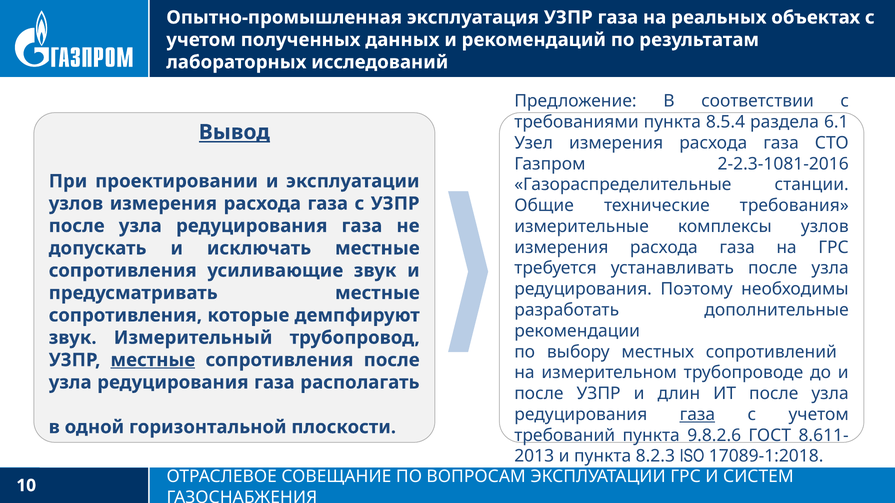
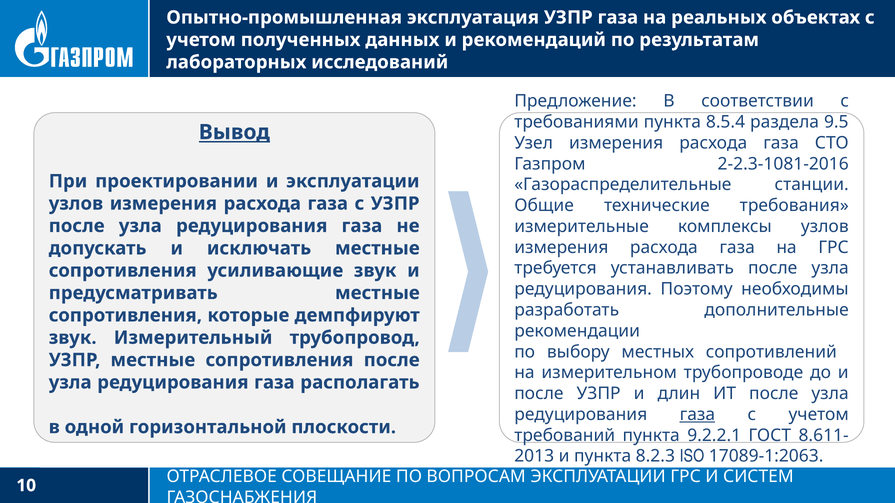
6.1: 6.1 -> 9.5
местные at (153, 360) underline: present -> none
9.8.2.6: 9.8.2.6 -> 9.2.2.1
17089-1:2018: 17089-1:2018 -> 17089-1:2063
